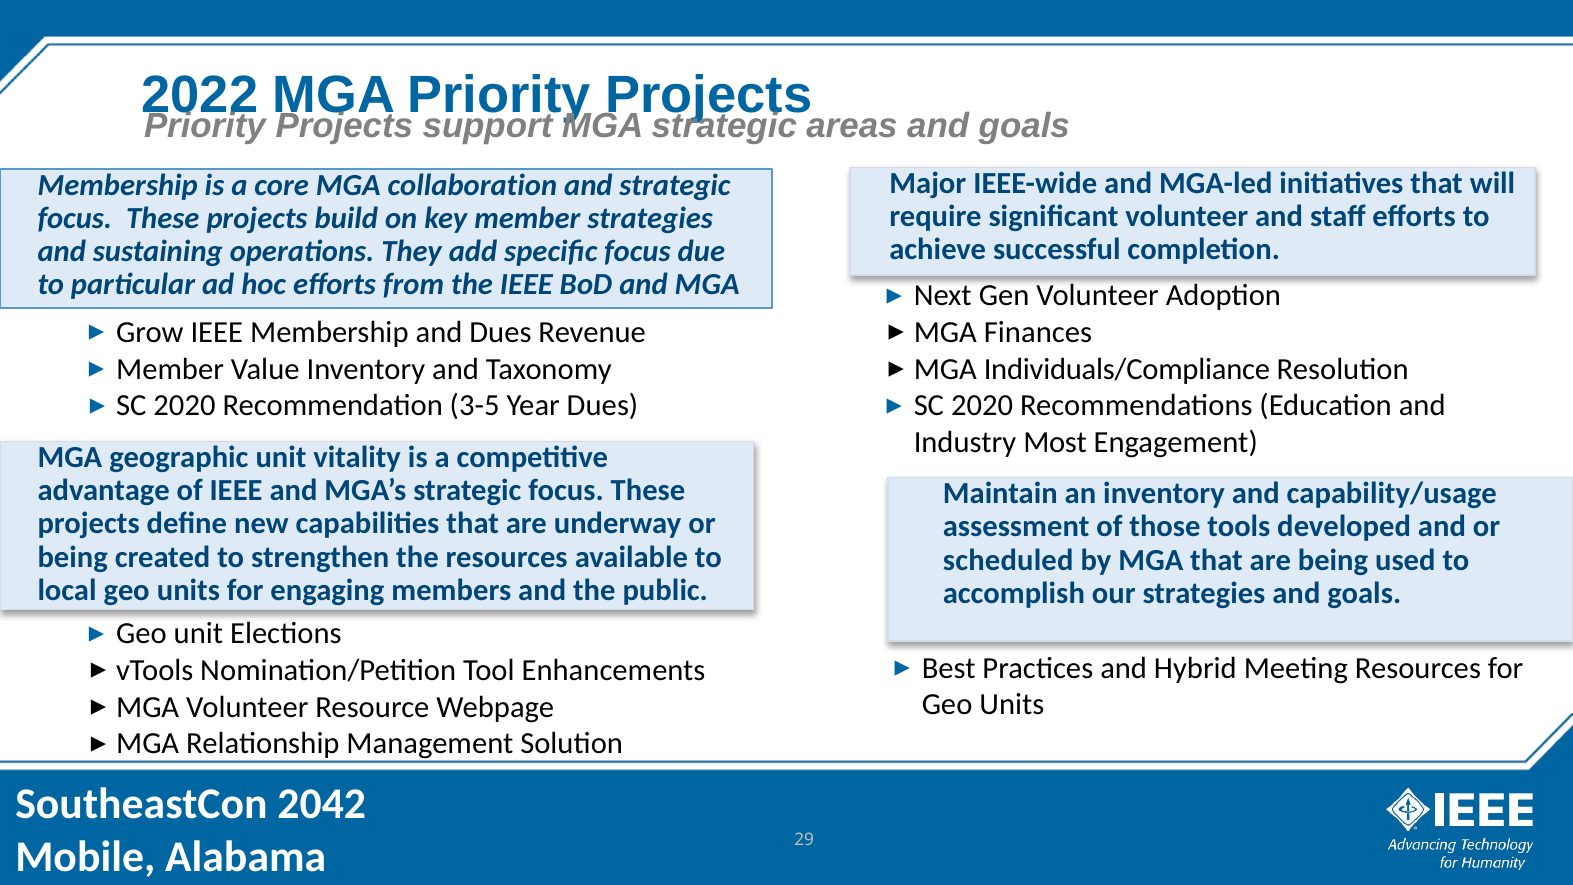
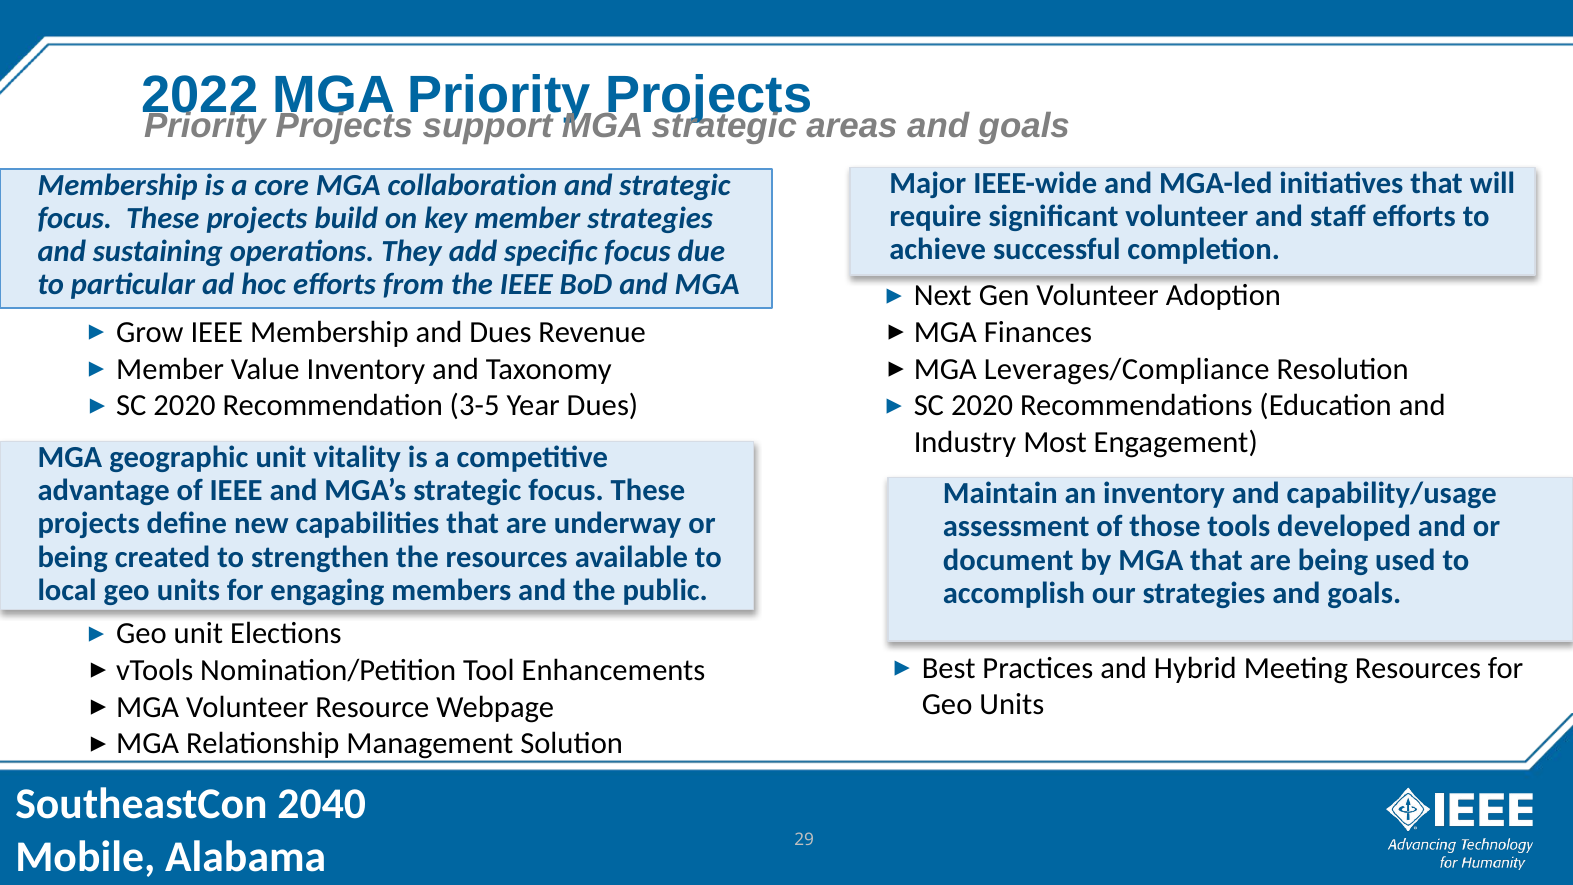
Individuals/Compliance: Individuals/Compliance -> Leverages/Compliance
scheduled: scheduled -> document
2042: 2042 -> 2040
